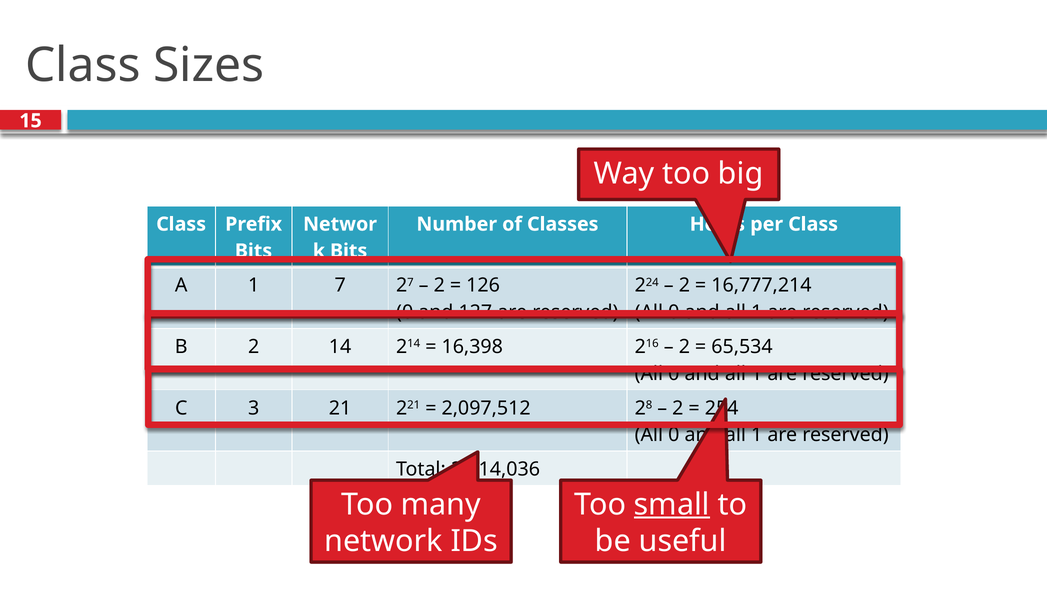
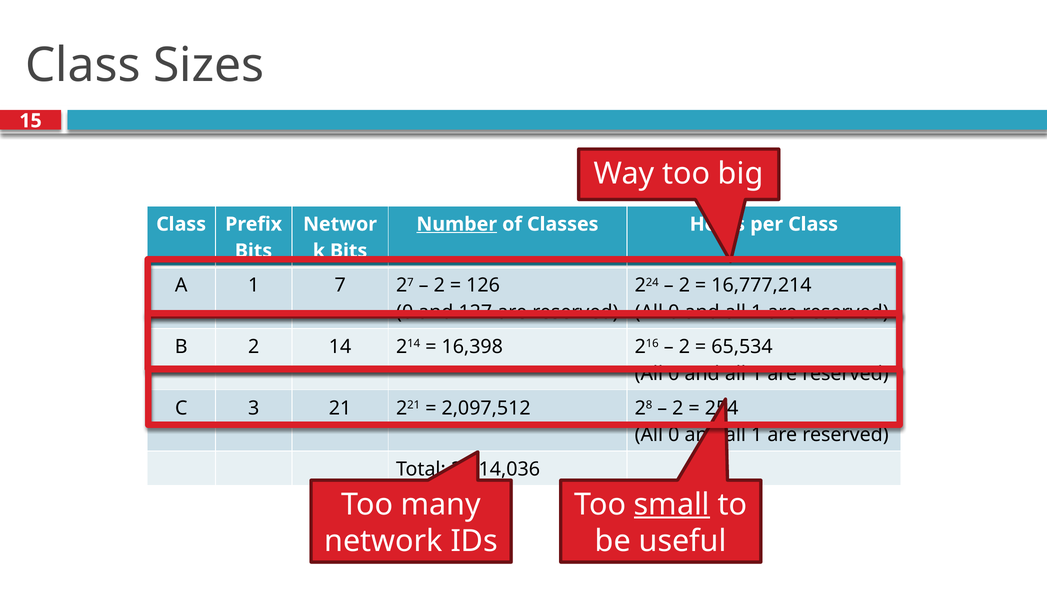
Number underline: none -> present
